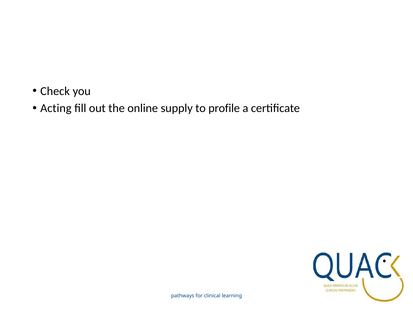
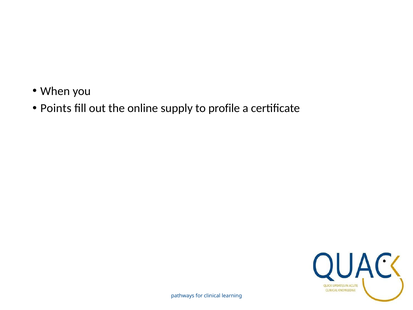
Check: Check -> When
Acting: Acting -> Points
